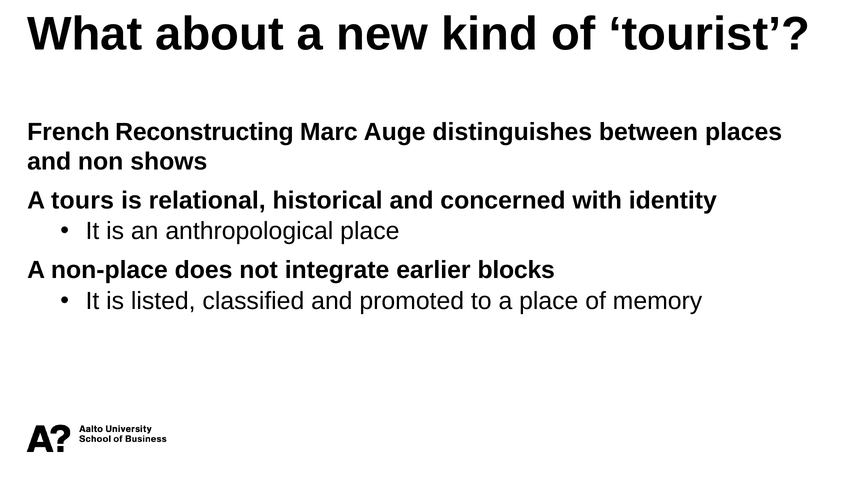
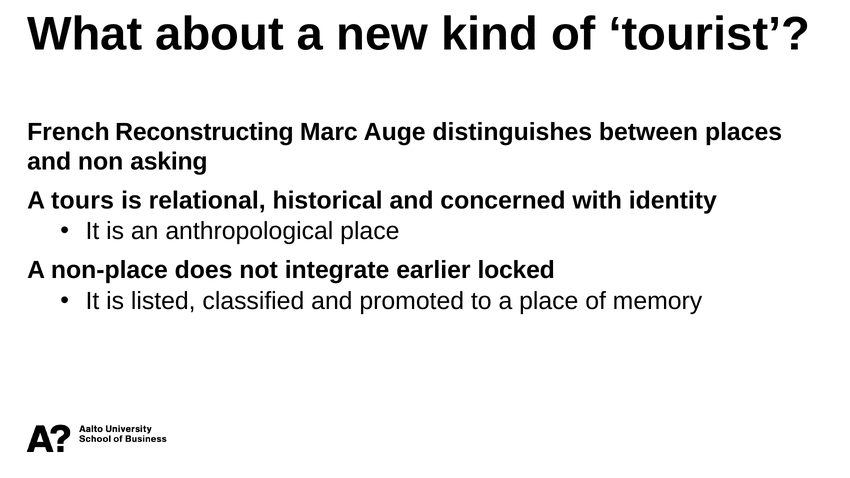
shows: shows -> asking
blocks: blocks -> locked
